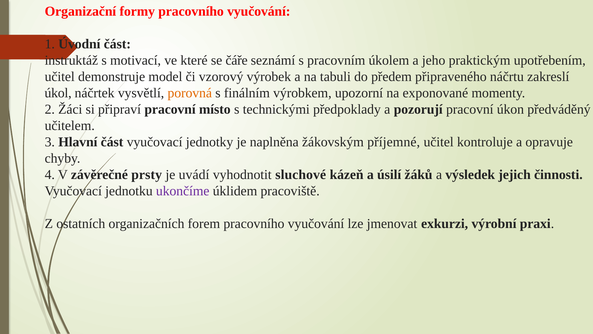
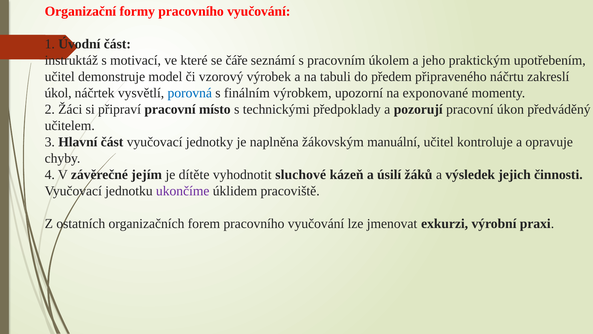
porovná colour: orange -> blue
příjemné: příjemné -> manuální
prsty: prsty -> jejím
uvádí: uvádí -> dítěte
